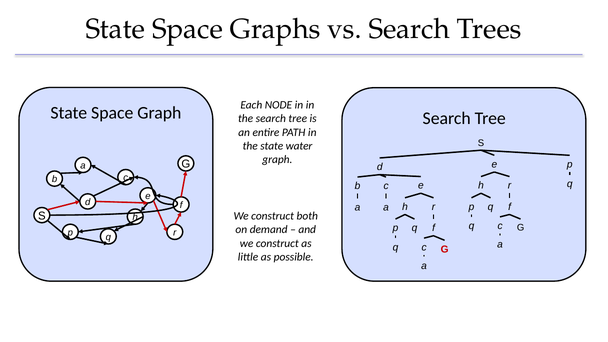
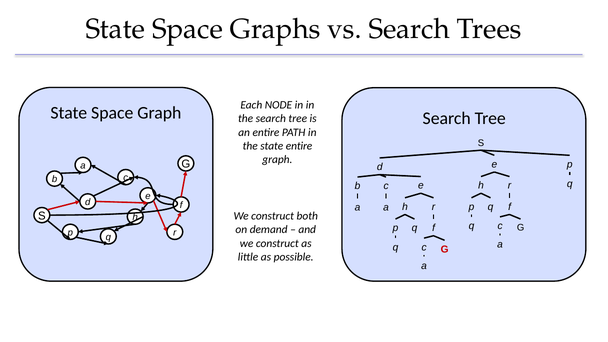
state water: water -> entire
